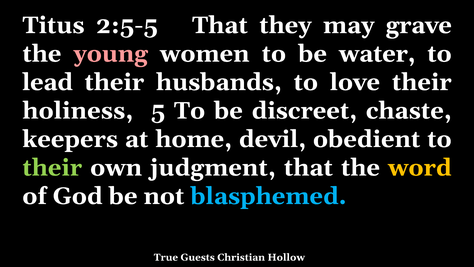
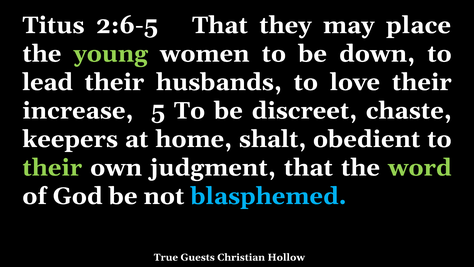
2:5-5: 2:5-5 -> 2:6-5
grave: grave -> place
young colour: pink -> light green
water: water -> down
holiness: holiness -> increase
devil: devil -> shalt
word colour: yellow -> light green
